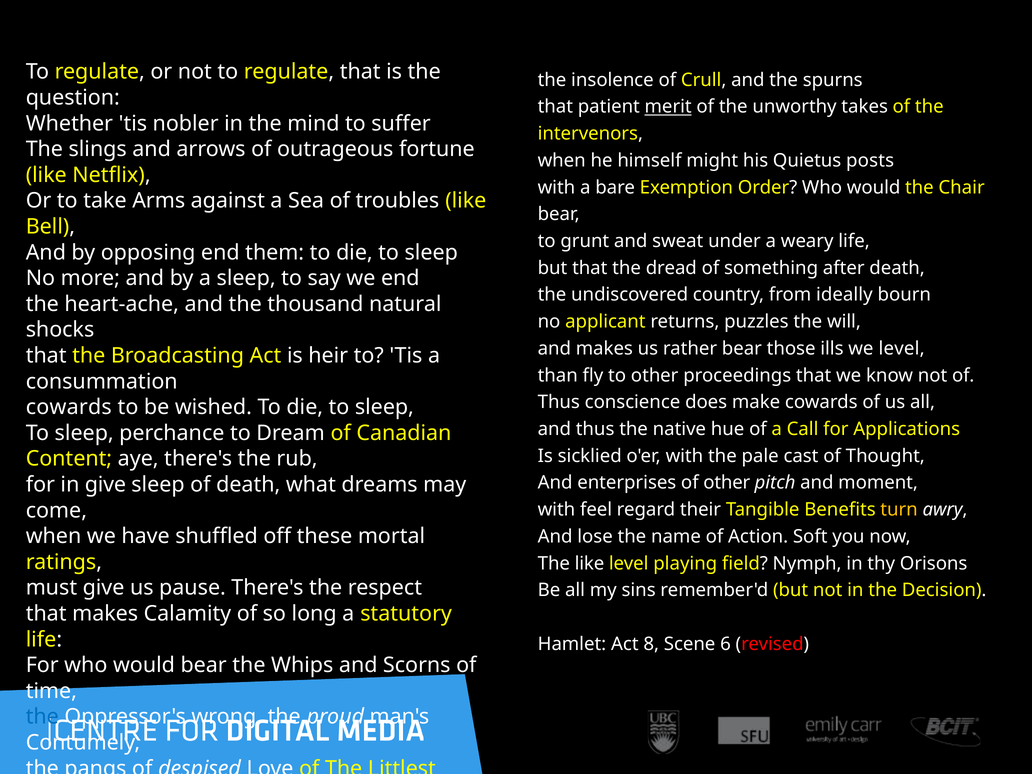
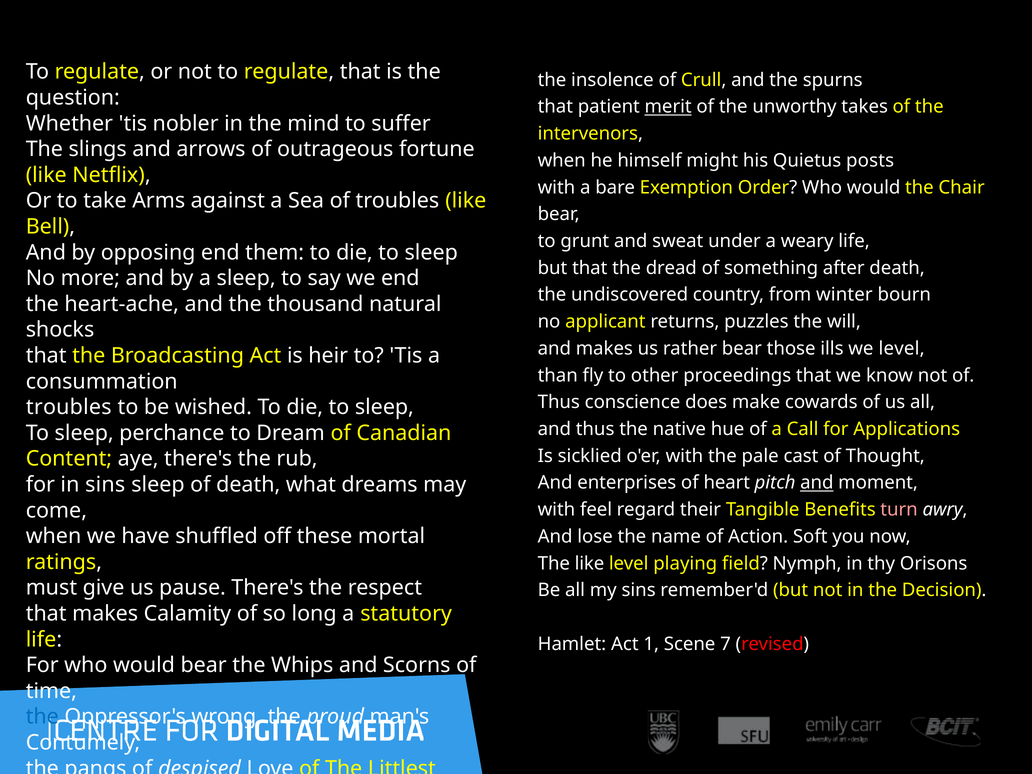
ideally: ideally -> winter
cowards at (69, 407): cowards -> troubles
of other: other -> heart
and at (817, 483) underline: none -> present
in give: give -> sins
turn colour: yellow -> pink
8: 8 -> 1
6: 6 -> 7
